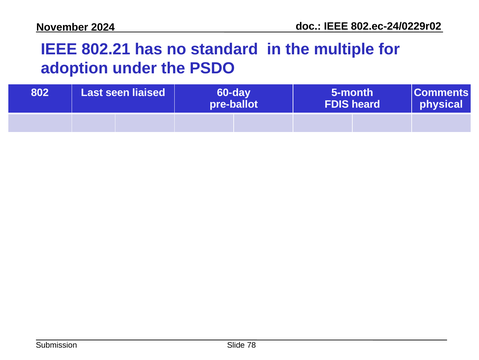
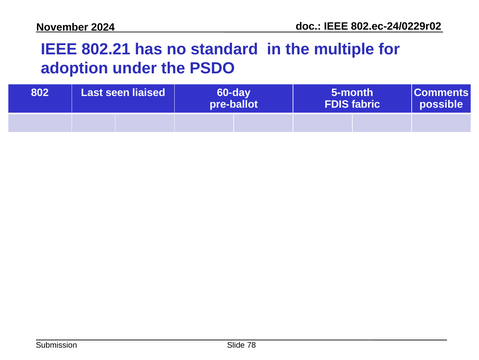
heard: heard -> fabric
physical: physical -> possible
